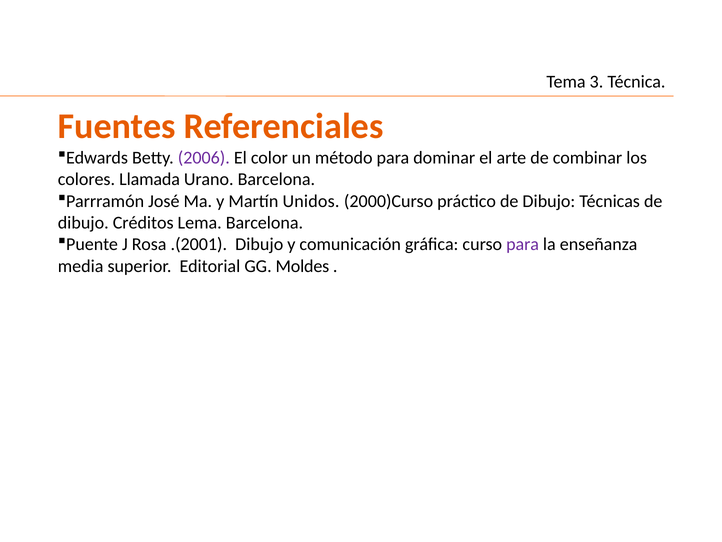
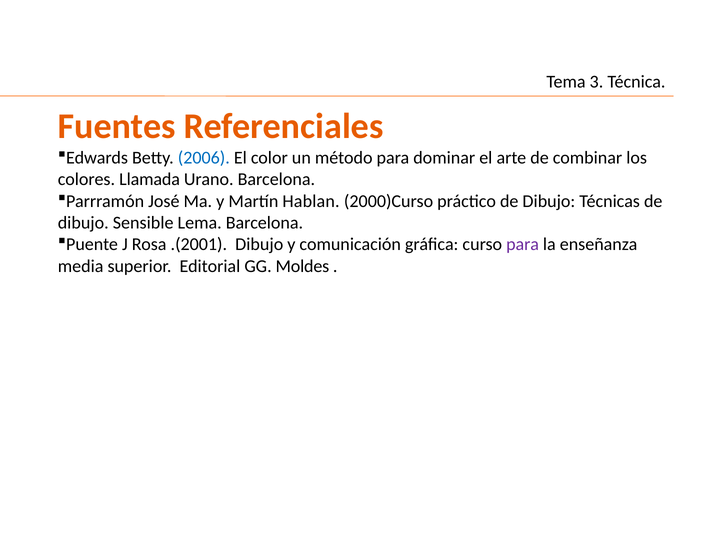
2006 colour: purple -> blue
Unidos: Unidos -> Hablan
Créditos: Créditos -> Sensible
